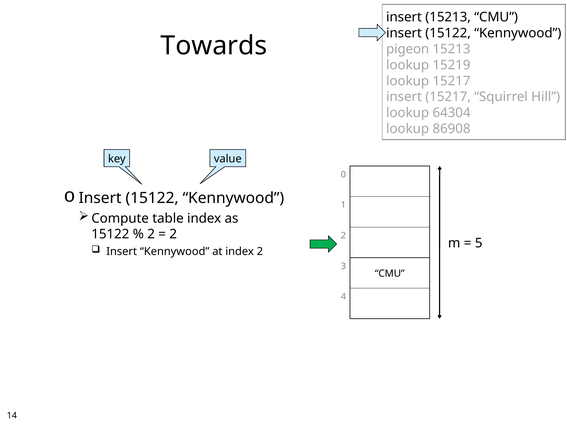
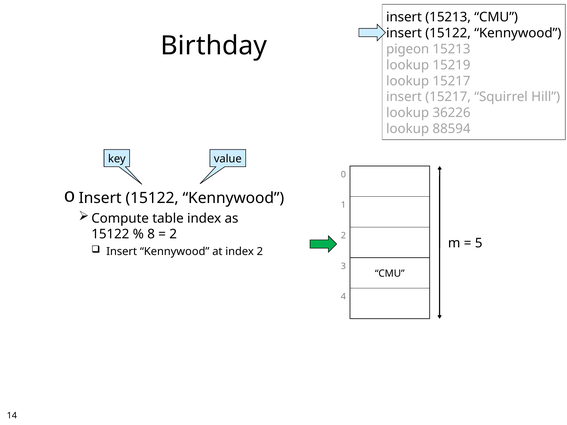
Towards: Towards -> Birthday
64304: 64304 -> 36226
86908: 86908 -> 88594
2 at (151, 234): 2 -> 8
